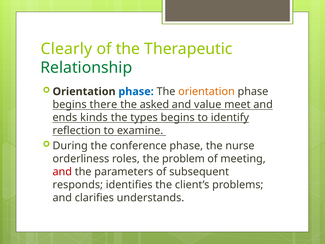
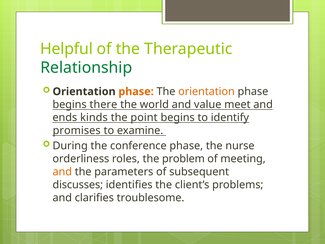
Clearly: Clearly -> Helpful
phase at (136, 91) colour: blue -> orange
asked: asked -> world
types: types -> point
reflection: reflection -> promises
and at (62, 172) colour: red -> orange
responds: responds -> discusses
understands: understands -> troublesome
